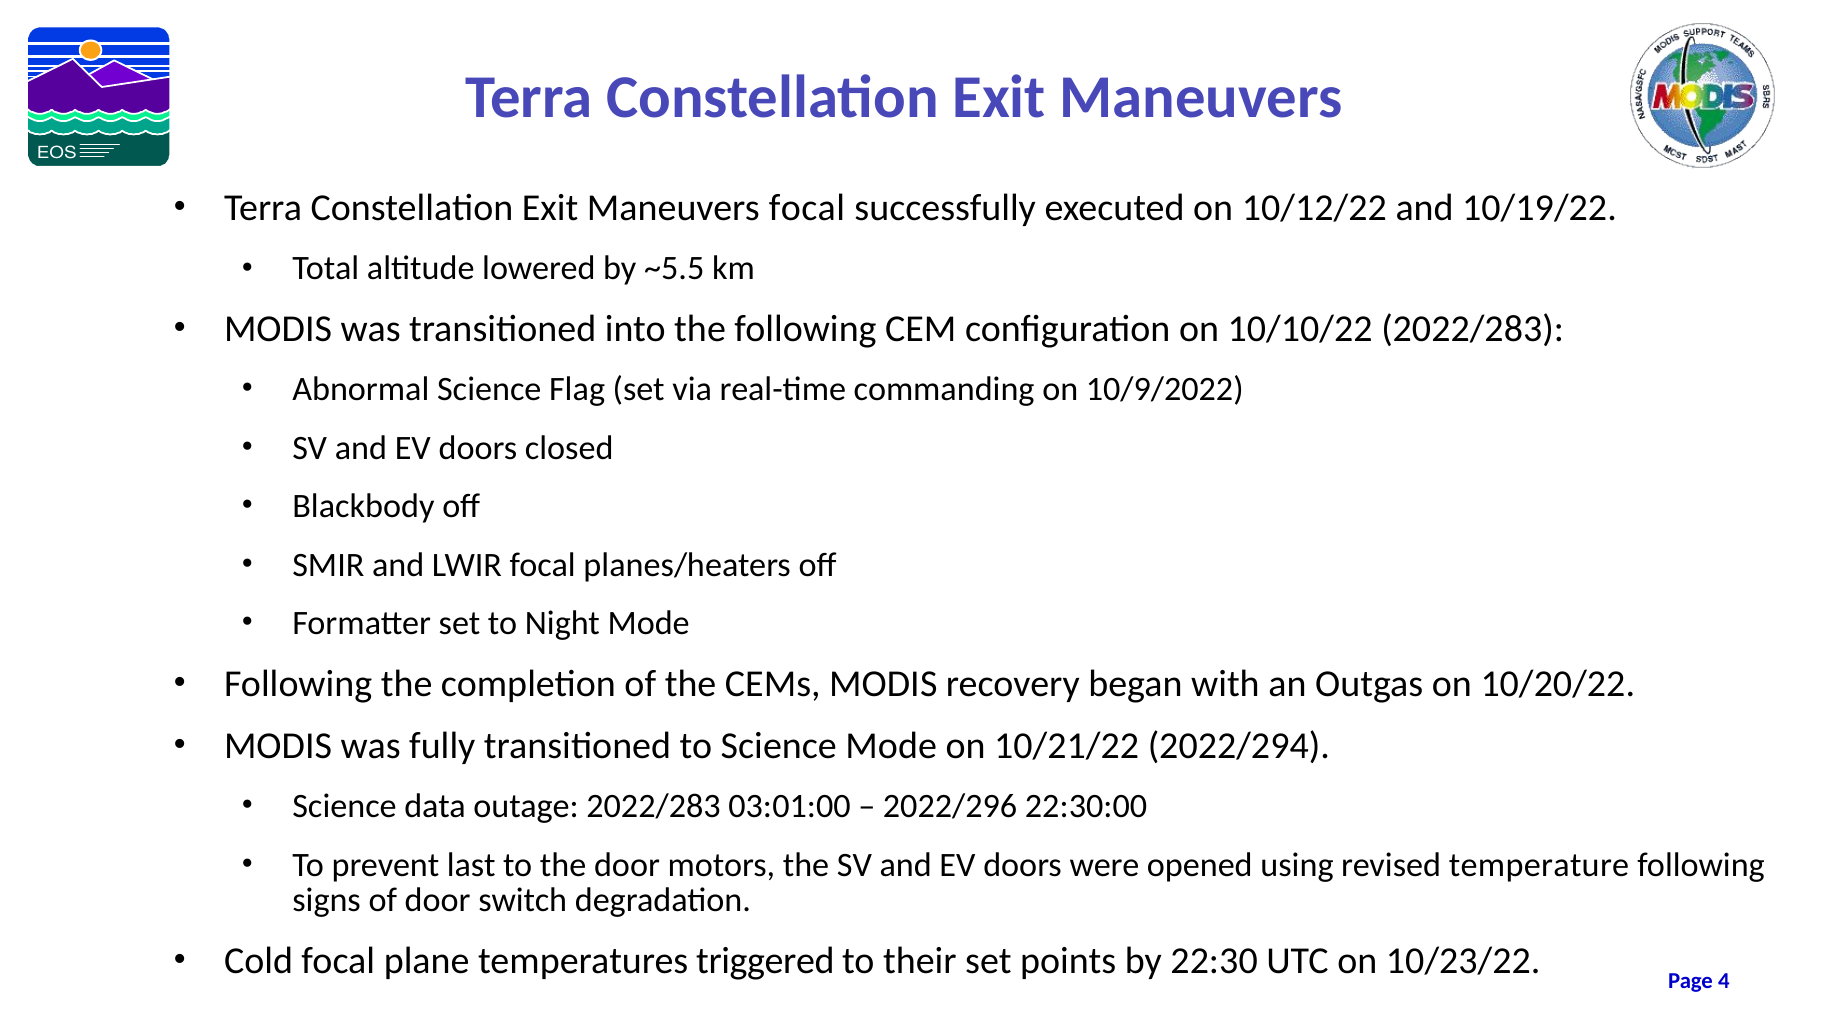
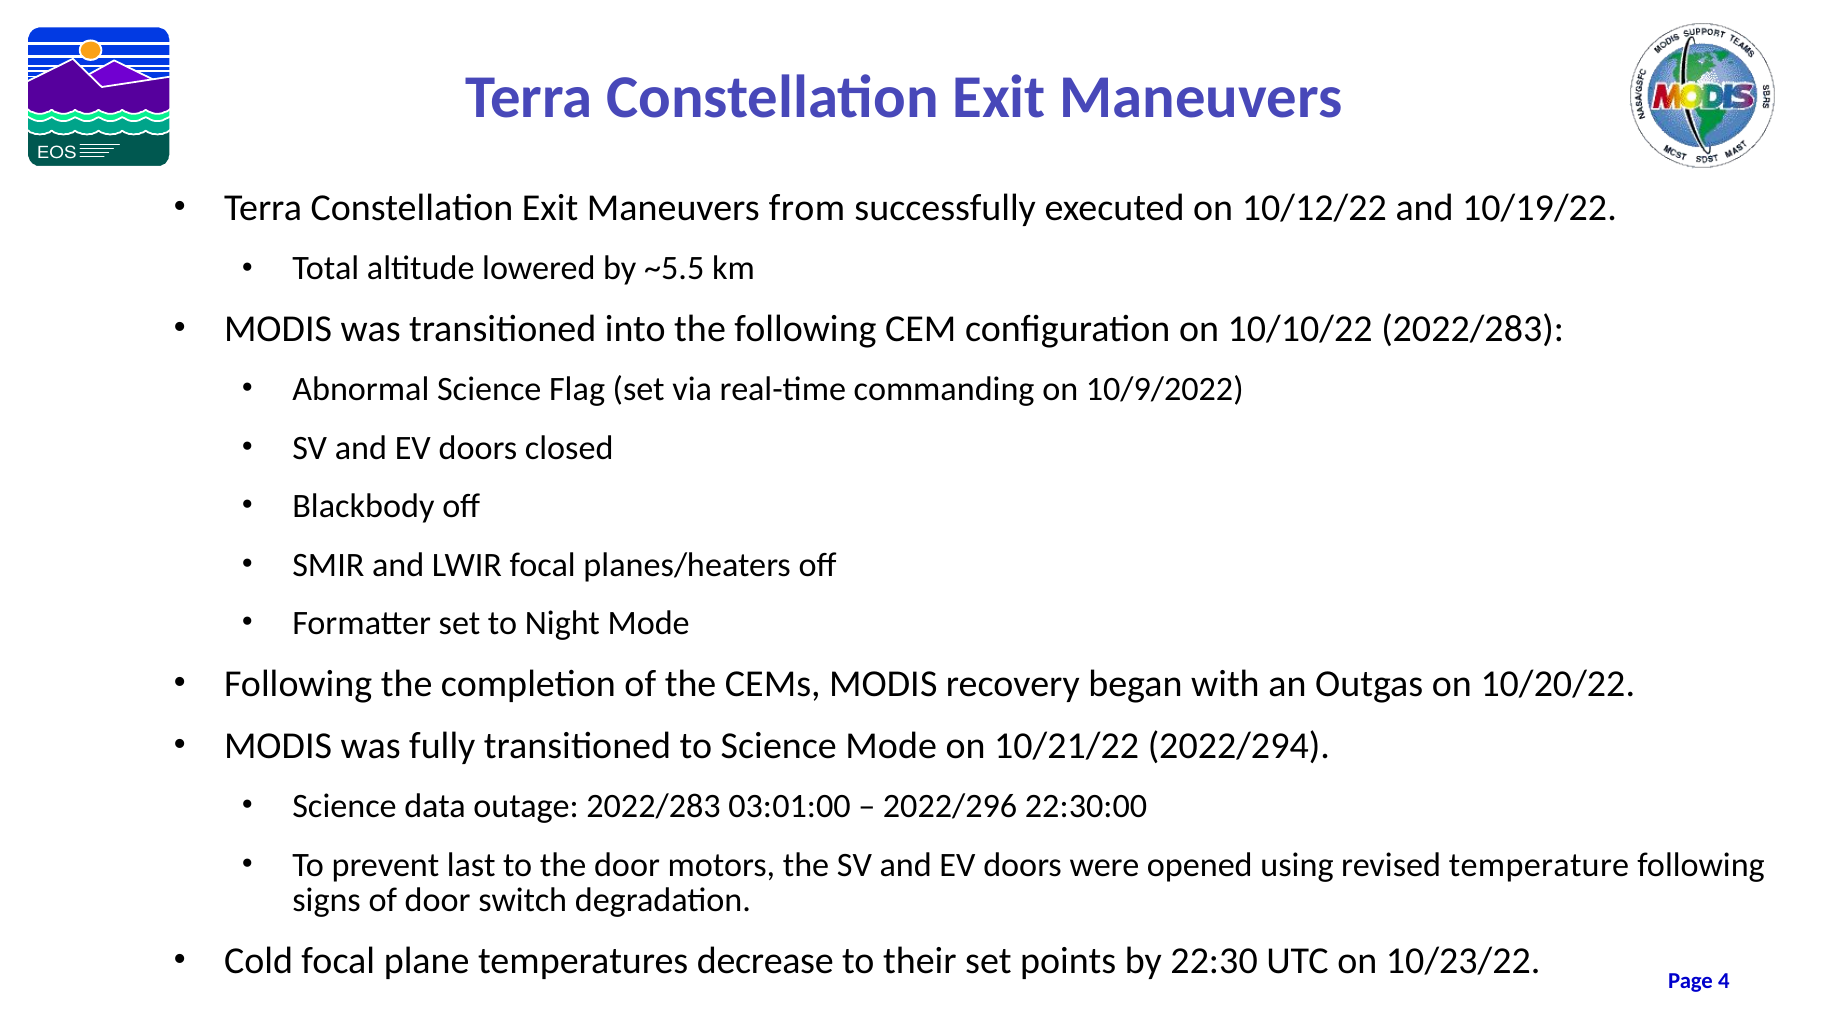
Maneuvers focal: focal -> from
triggered: triggered -> decrease
